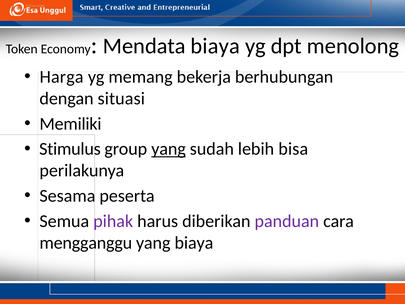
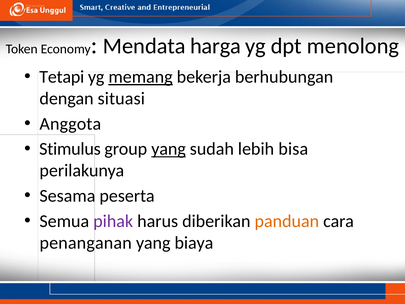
Mendata biaya: biaya -> harga
Harga: Harga -> Tetapi
memang underline: none -> present
Memiliki: Memiliki -> Anggota
panduan colour: purple -> orange
mengganggu: mengganggu -> penanganan
